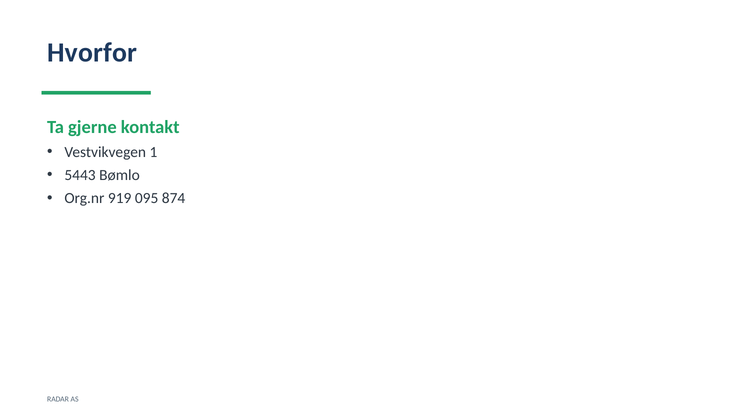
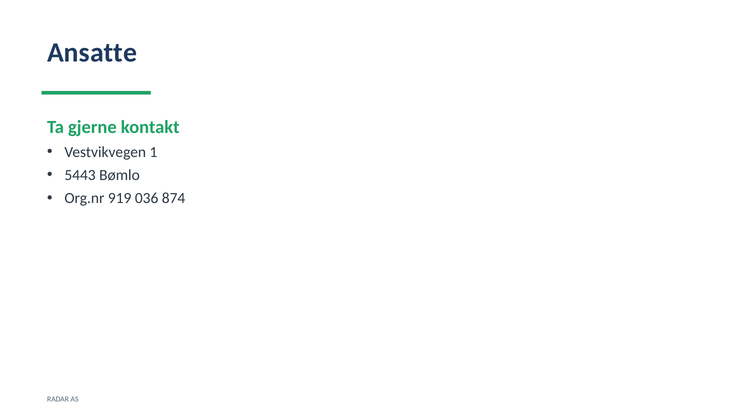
Hvorfor: Hvorfor -> Ansatte
095: 095 -> 036
